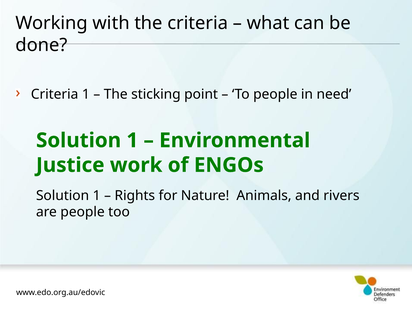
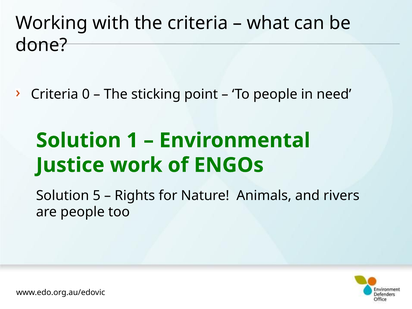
Criteria 1: 1 -> 0
1 at (97, 196): 1 -> 5
